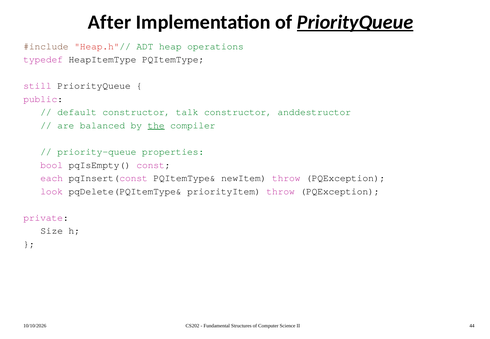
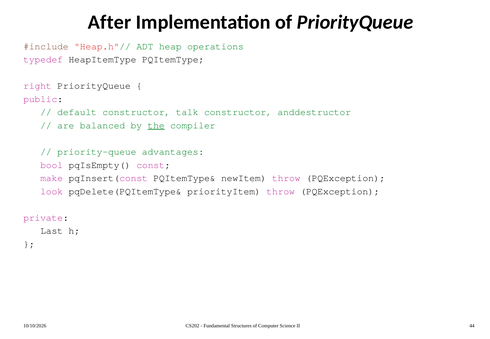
PriorityQueue at (355, 22) underline: present -> none
still: still -> right
properties: properties -> advantages
each: each -> make
Size: Size -> Last
